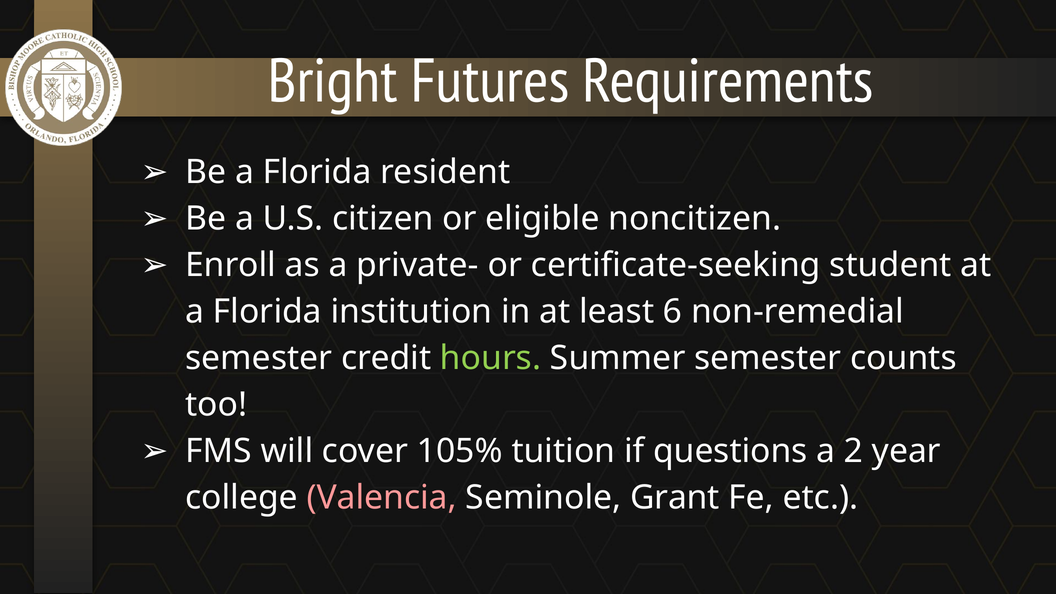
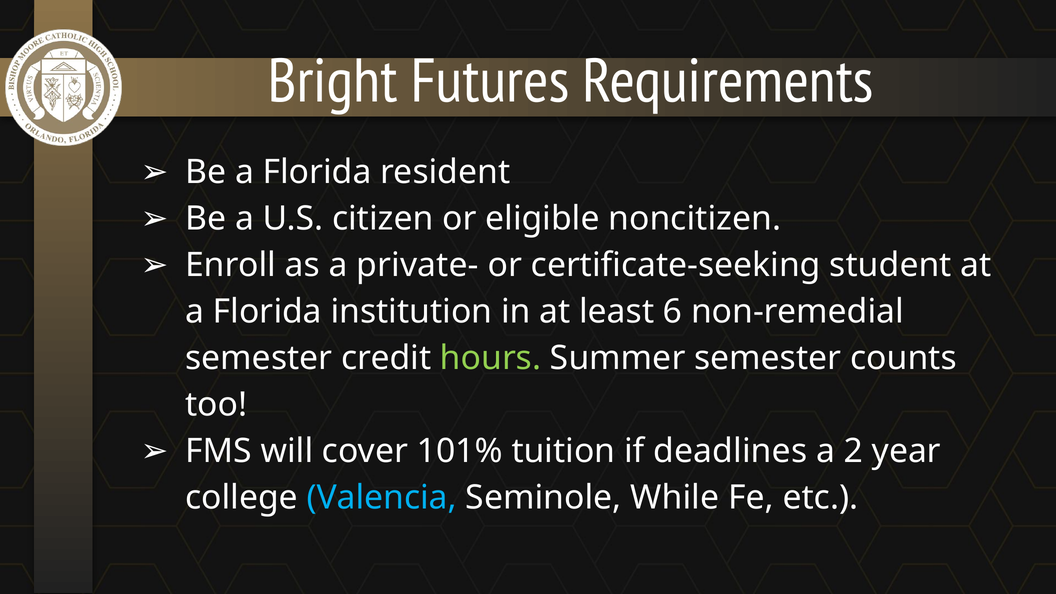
105%: 105% -> 101%
questions: questions -> deadlines
Valencia colour: pink -> light blue
Grant: Grant -> While
